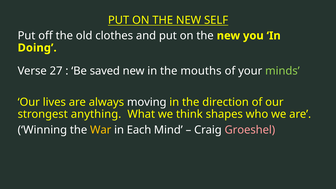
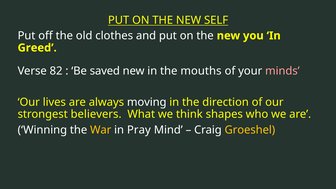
Doing: Doing -> Greed
27: 27 -> 82
minds colour: light green -> pink
anything: anything -> believers
Each: Each -> Pray
Groeshel colour: pink -> yellow
